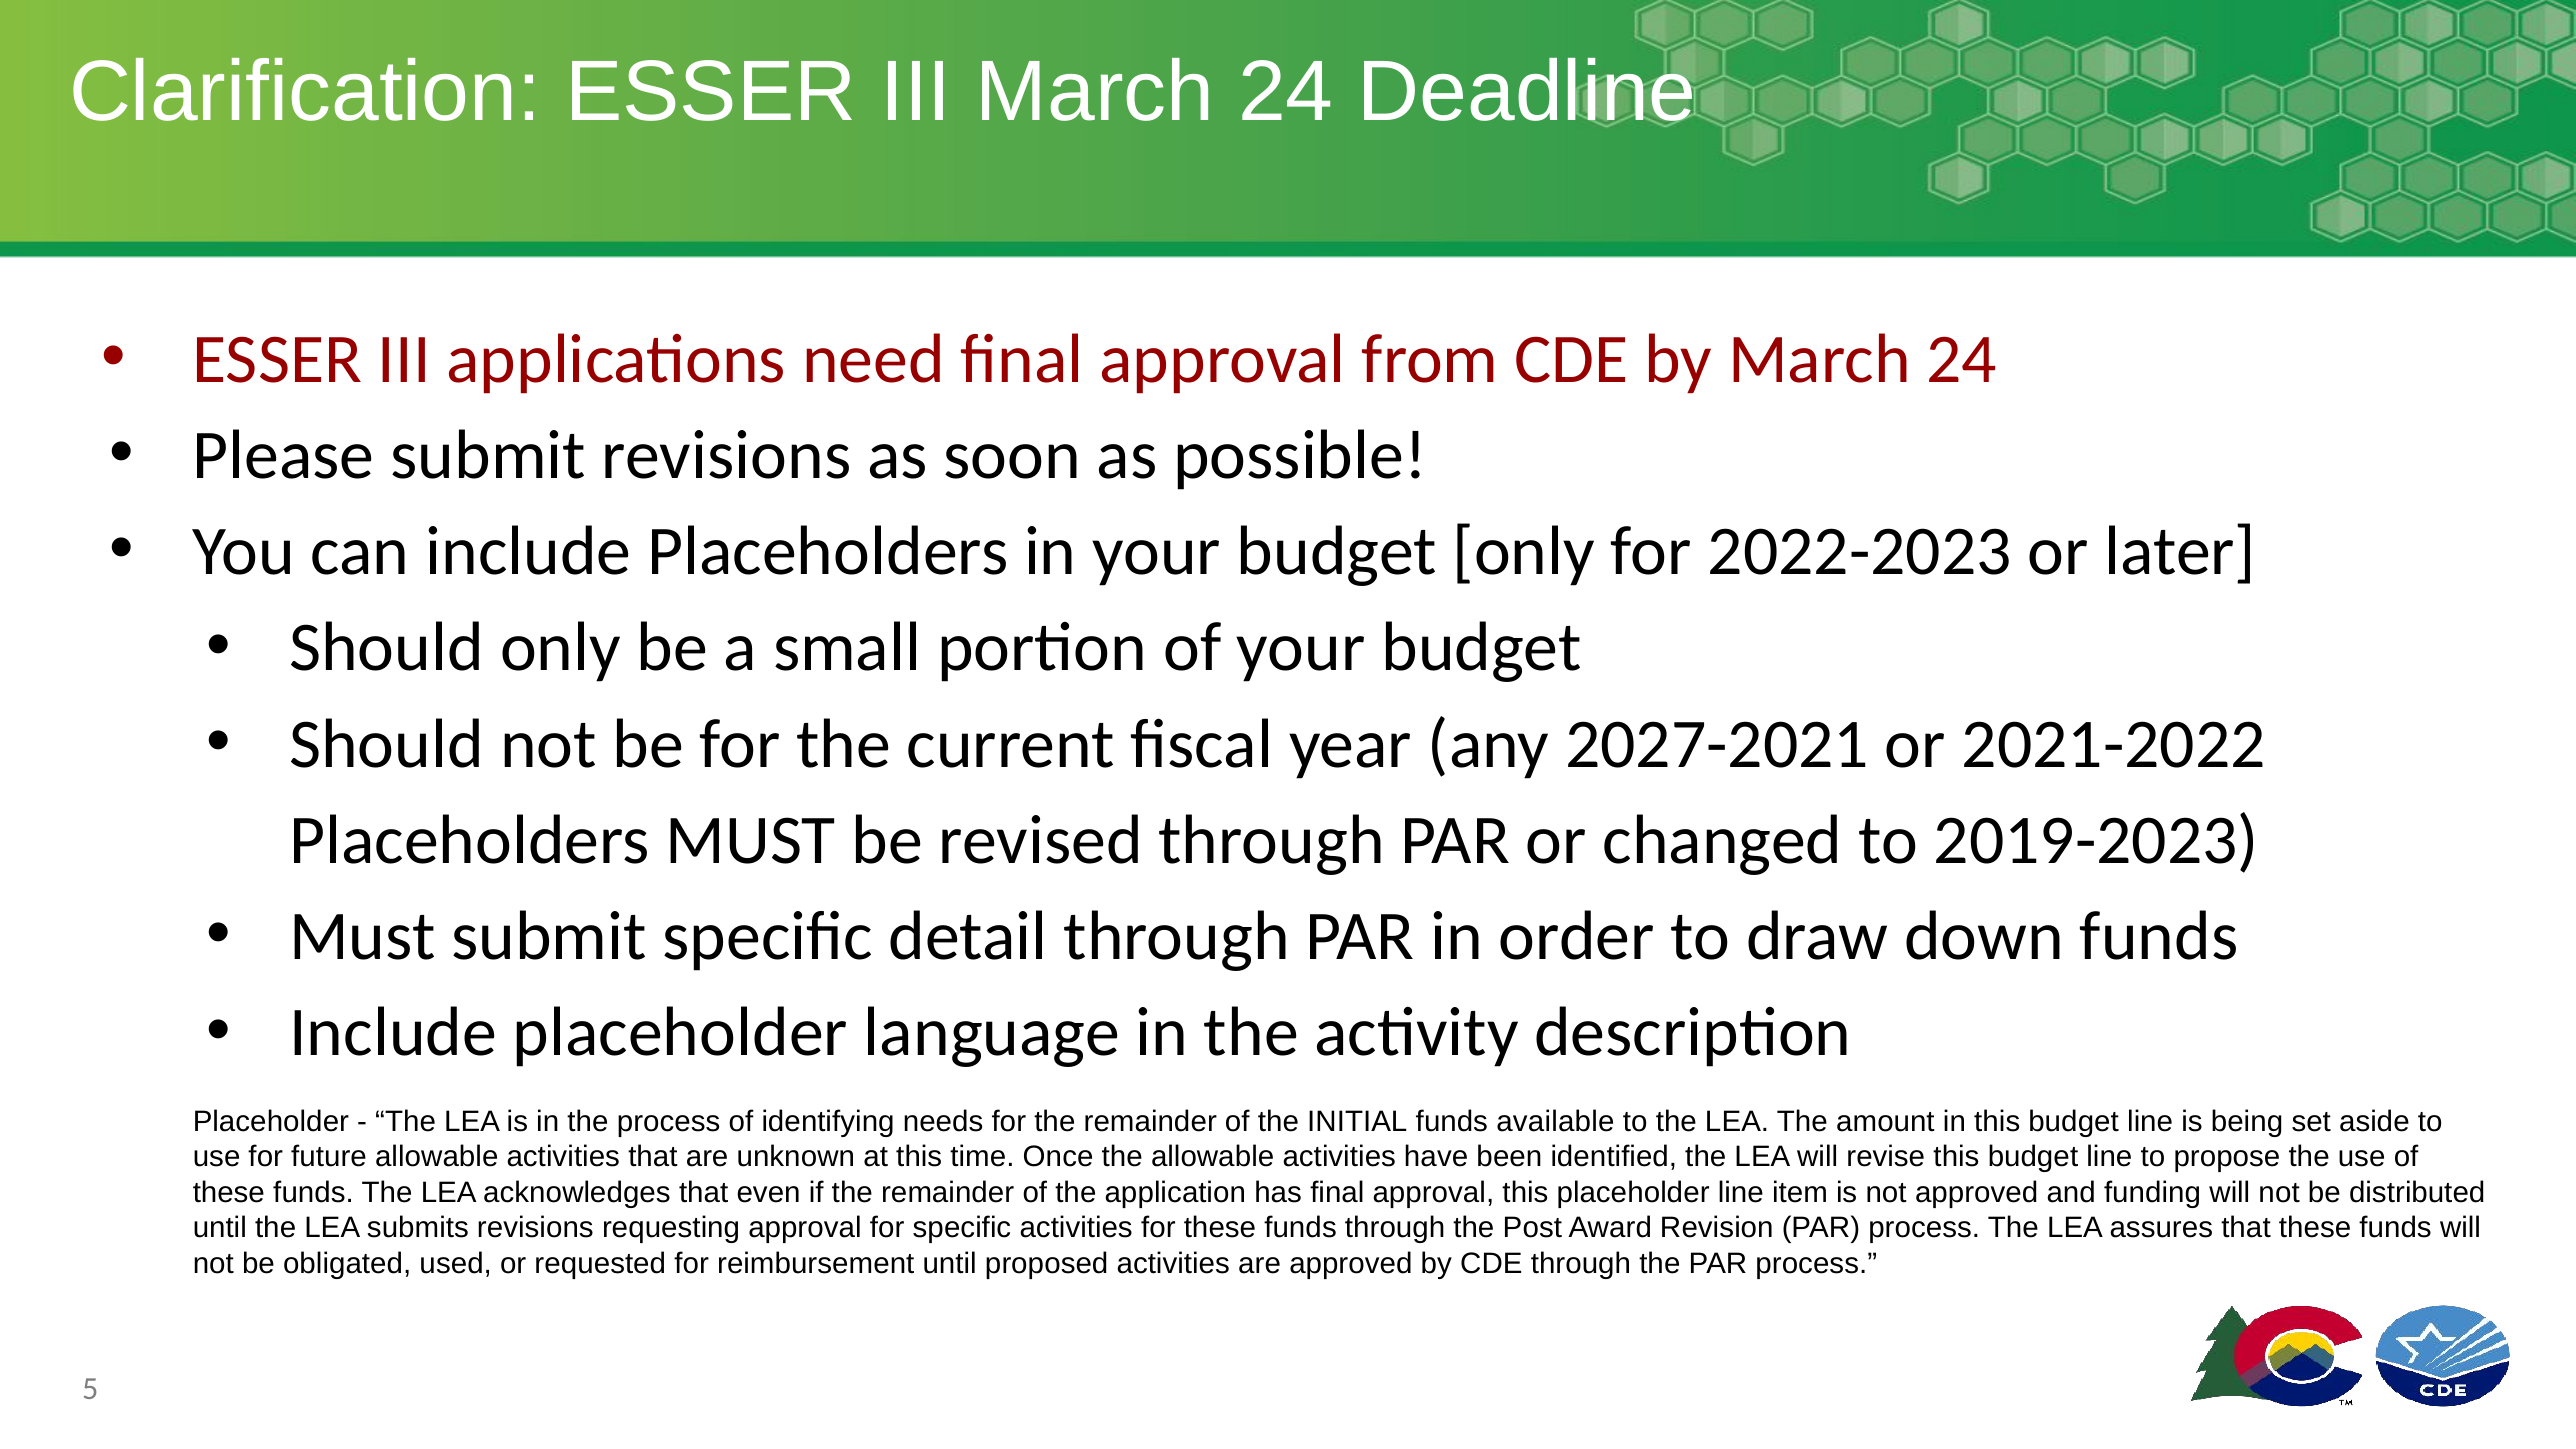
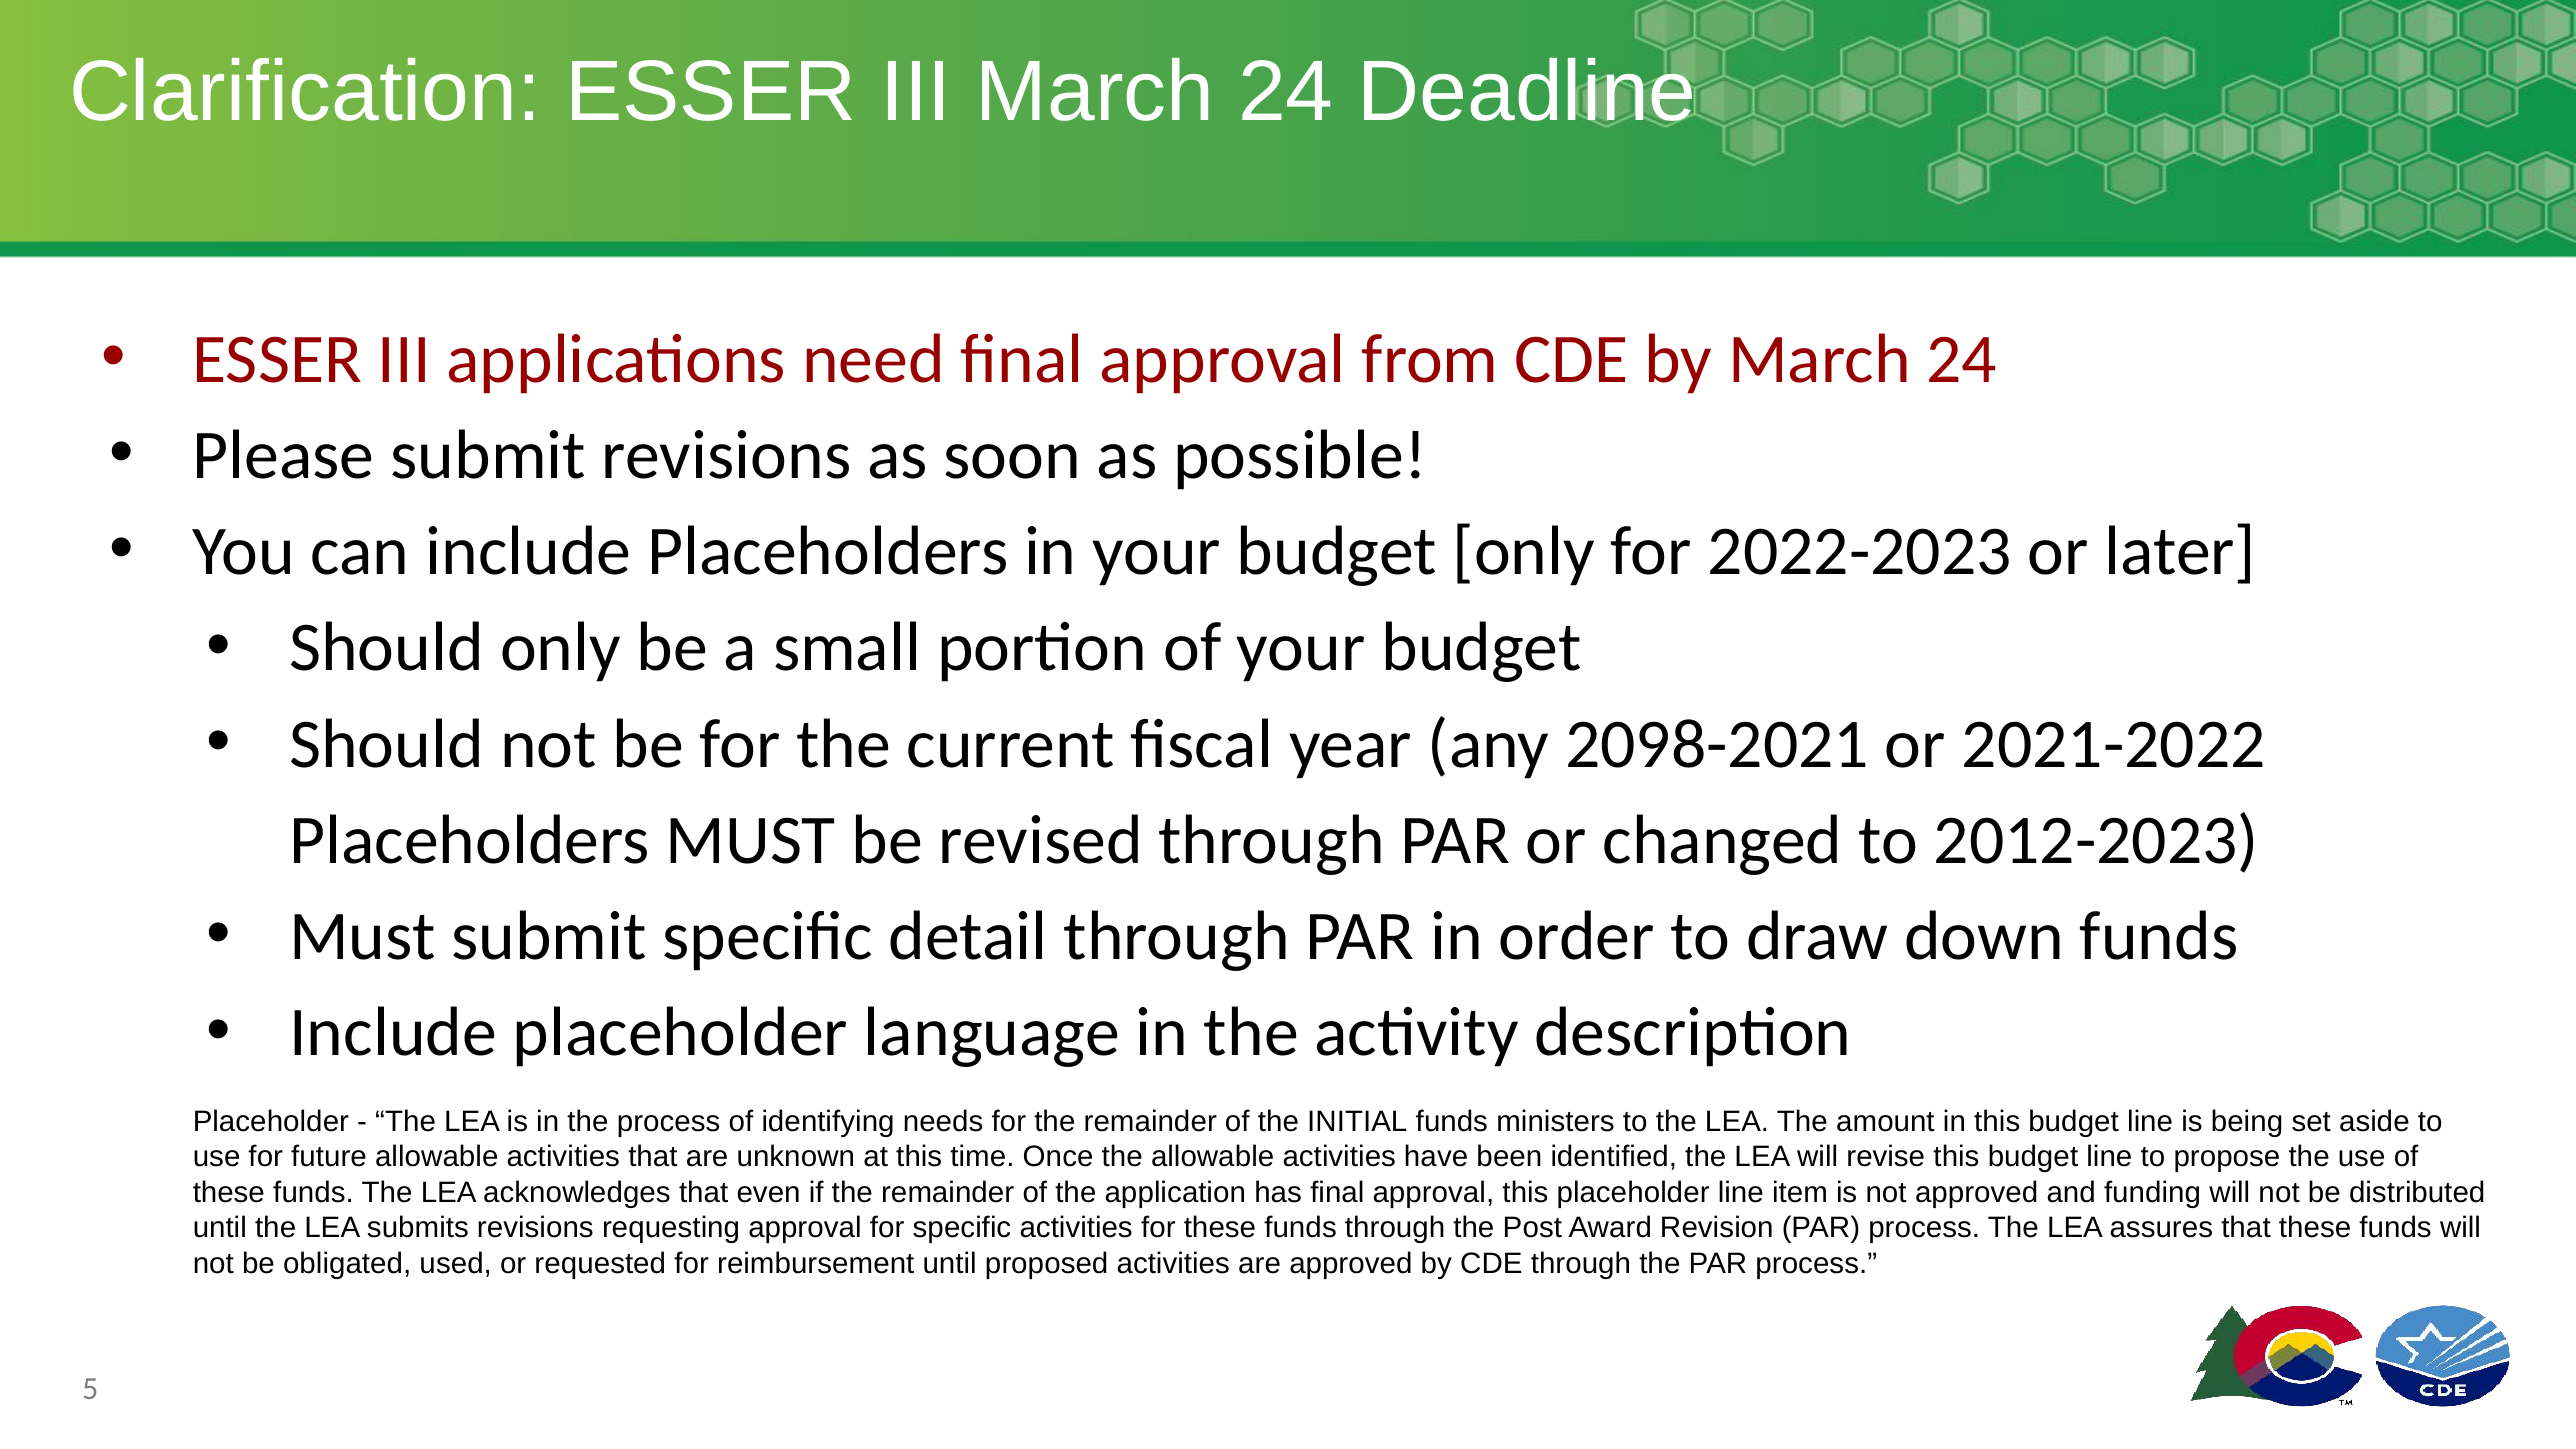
2027-2021: 2027-2021 -> 2098-2021
2019-2023: 2019-2023 -> 2012-2023
available: available -> ministers
